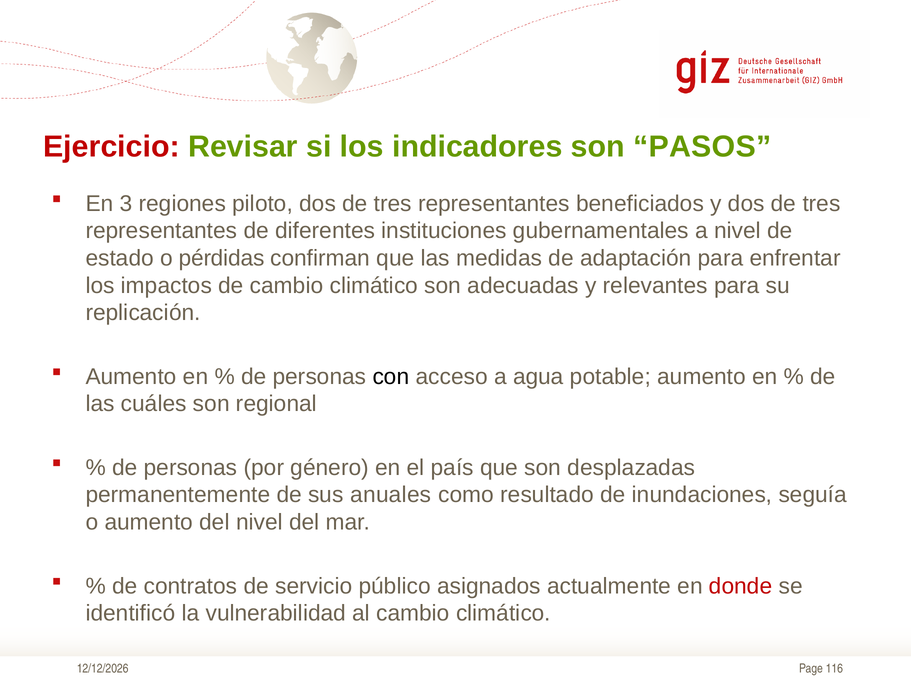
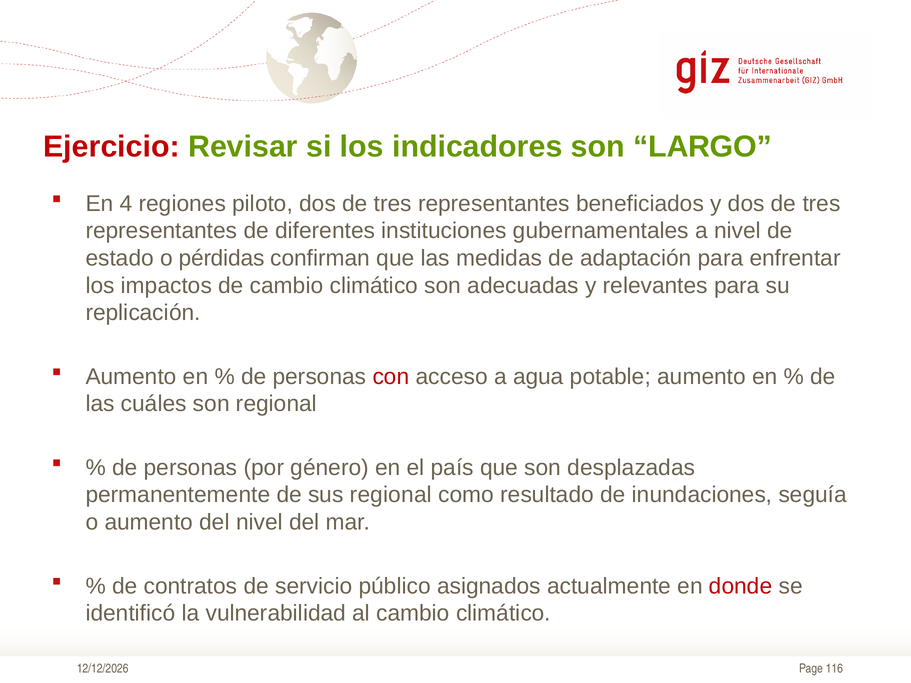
PASOS: PASOS -> LARGO
3: 3 -> 4
con colour: black -> red
sus anuales: anuales -> regional
